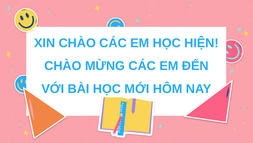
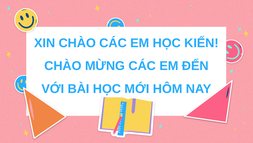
HIỆN: HIỆN -> KIẾN
